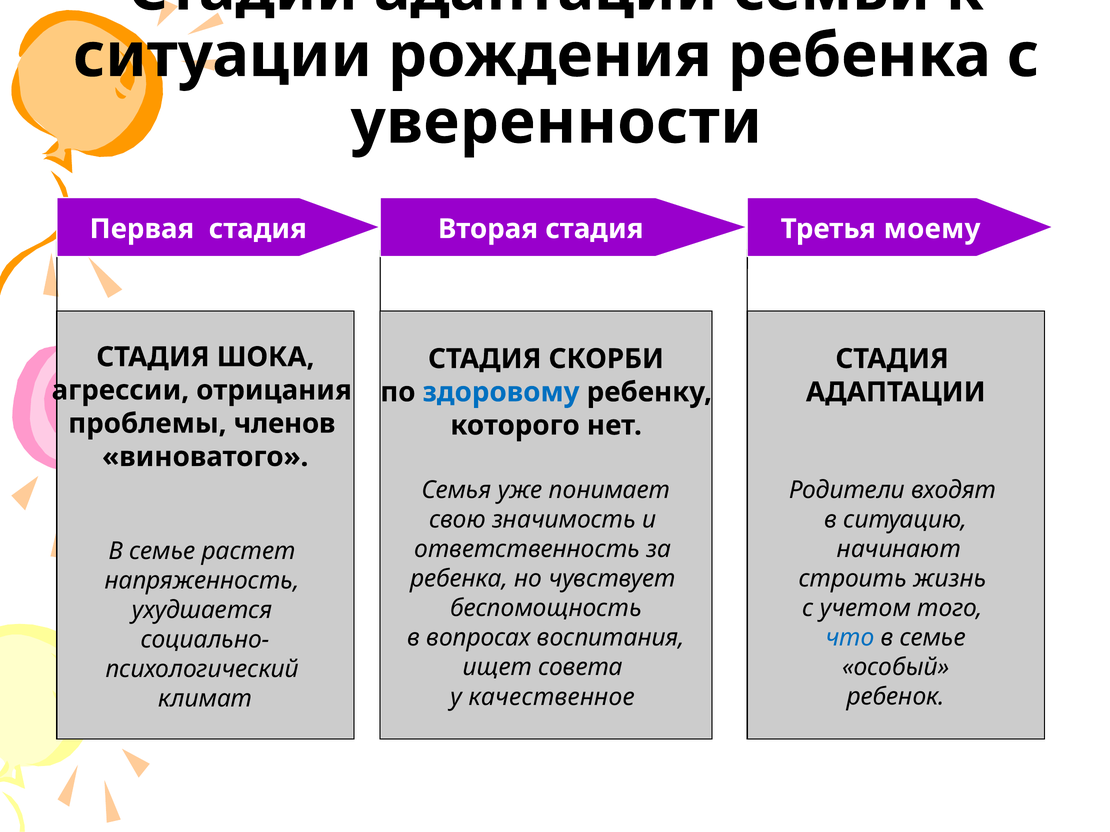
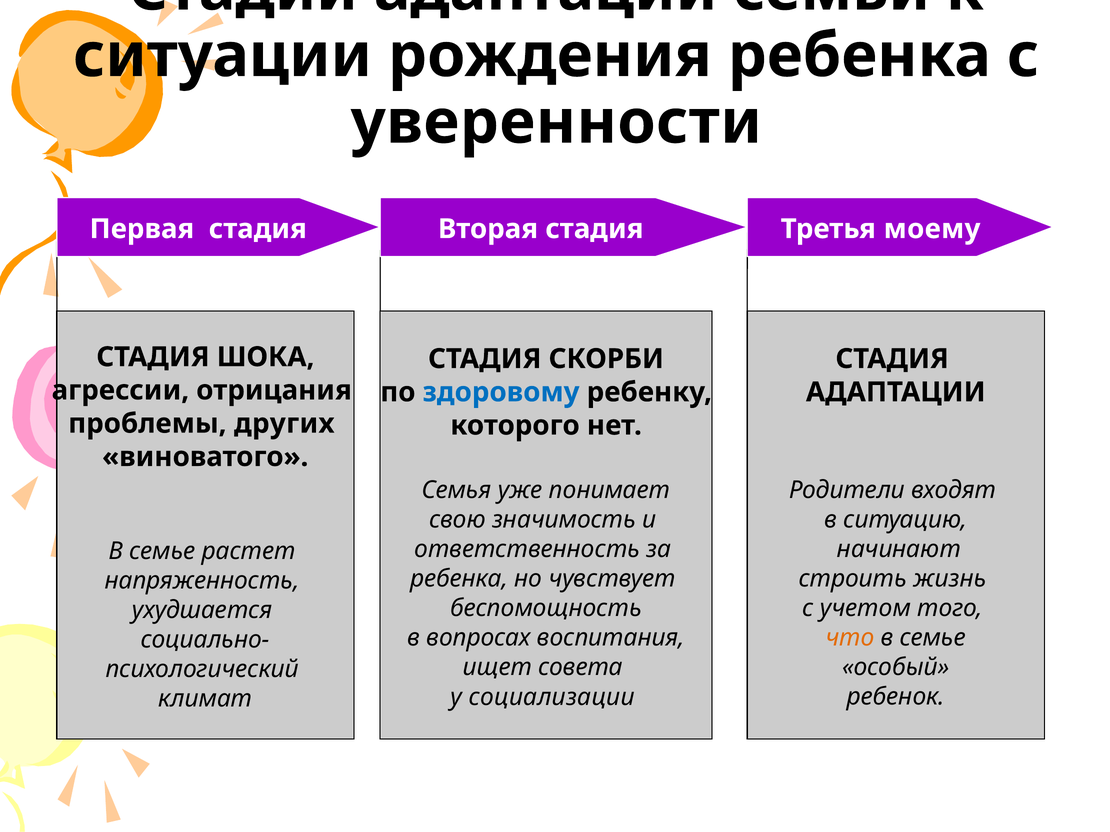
членов: членов -> других
что colour: blue -> orange
качественное: качественное -> социализации
